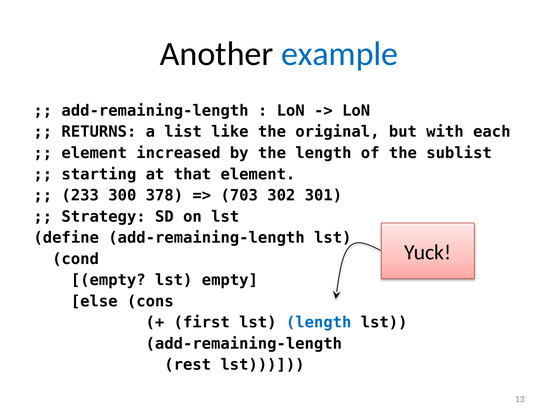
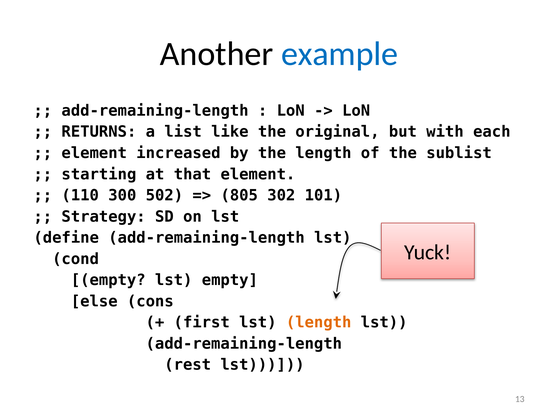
233: 233 -> 110
378: 378 -> 502
703: 703 -> 805
301: 301 -> 101
length at (319, 323) colour: blue -> orange
